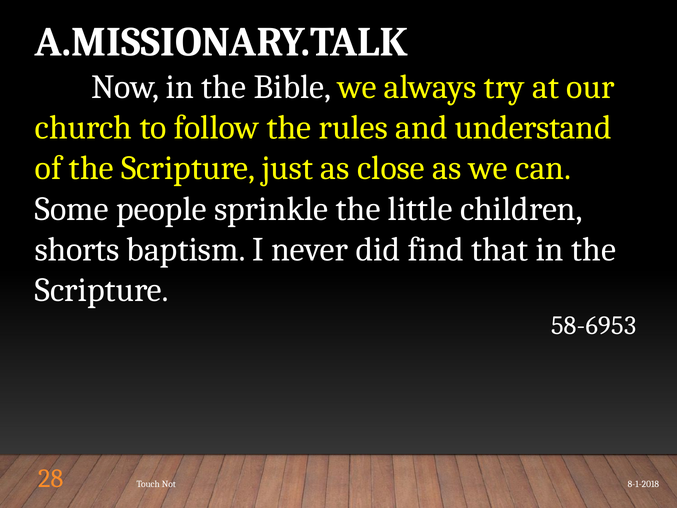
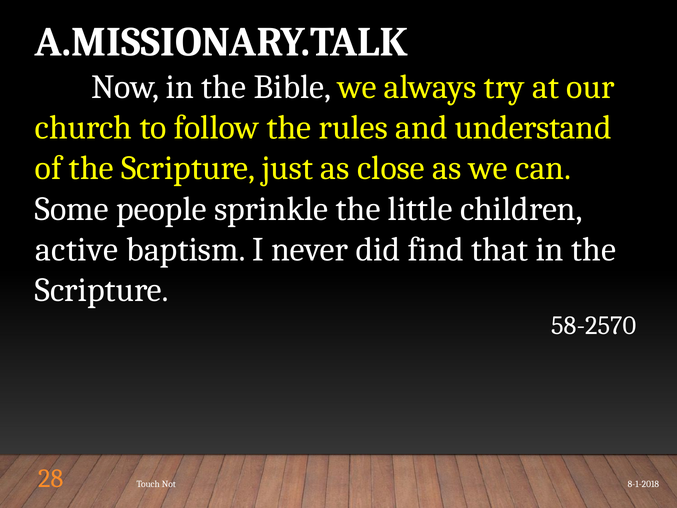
shorts: shorts -> active
58-6953: 58-6953 -> 58-2570
